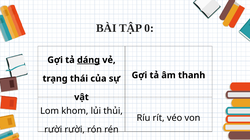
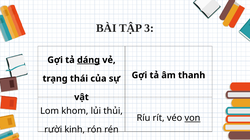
0: 0 -> 3
von underline: none -> present
rười rười: rười -> kinh
